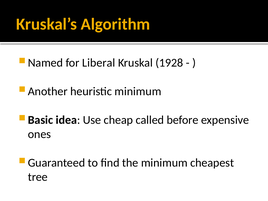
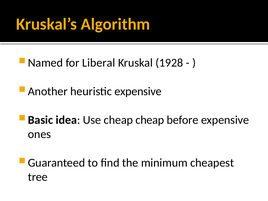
heuristic minimum: minimum -> expensive
cheap called: called -> cheap
